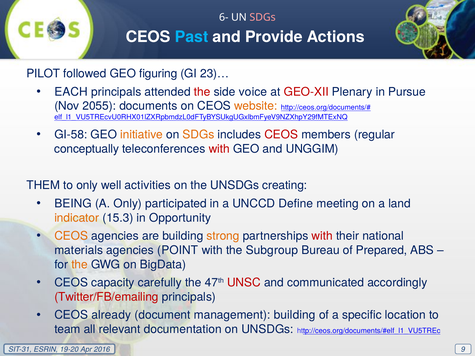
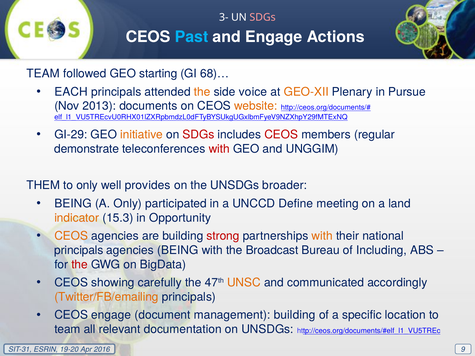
6-: 6- -> 3-
and Provide: Provide -> Engage
PILOT at (43, 74): PILOT -> TEAM
figuring: figuring -> starting
23)…: 23)… -> 68)…
the at (202, 92) colour: red -> orange
GEO-XII colour: red -> orange
2055: 2055 -> 2013
GI-58: GI-58 -> GI-29
SDGs at (198, 135) colour: orange -> red
conceptually: conceptually -> demonstrate
activities: activities -> provides
creating: creating -> broader
strong colour: orange -> red
with at (322, 236) colour: red -> orange
materials at (79, 250): materials -> principals
agencies POINT: POINT -> BEING
Subgroup: Subgroup -> Broadcast
Prepared: Prepared -> Including
the at (80, 265) colour: orange -> red
capacity: capacity -> showing
UNSC colour: red -> orange
Twitter/FB/emailing colour: red -> orange
CEOS already: already -> engage
